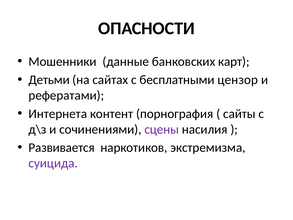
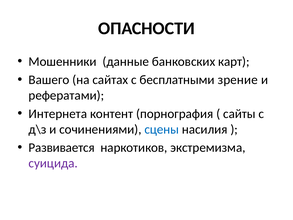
Детьми: Детьми -> Вашего
цензор: цензор -> зрение
сцены colour: purple -> blue
